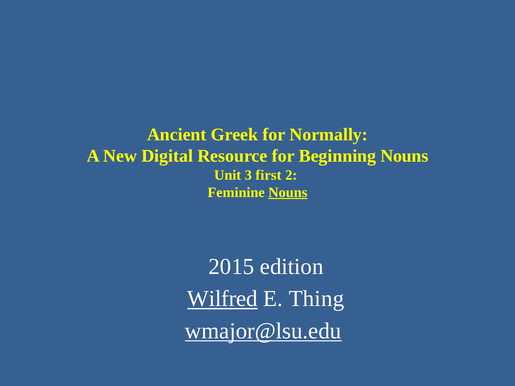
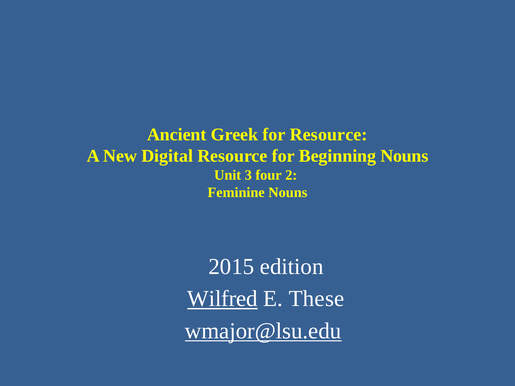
for Normally: Normally -> Resource
first: first -> four
Nouns at (288, 192) underline: present -> none
Thing: Thing -> These
